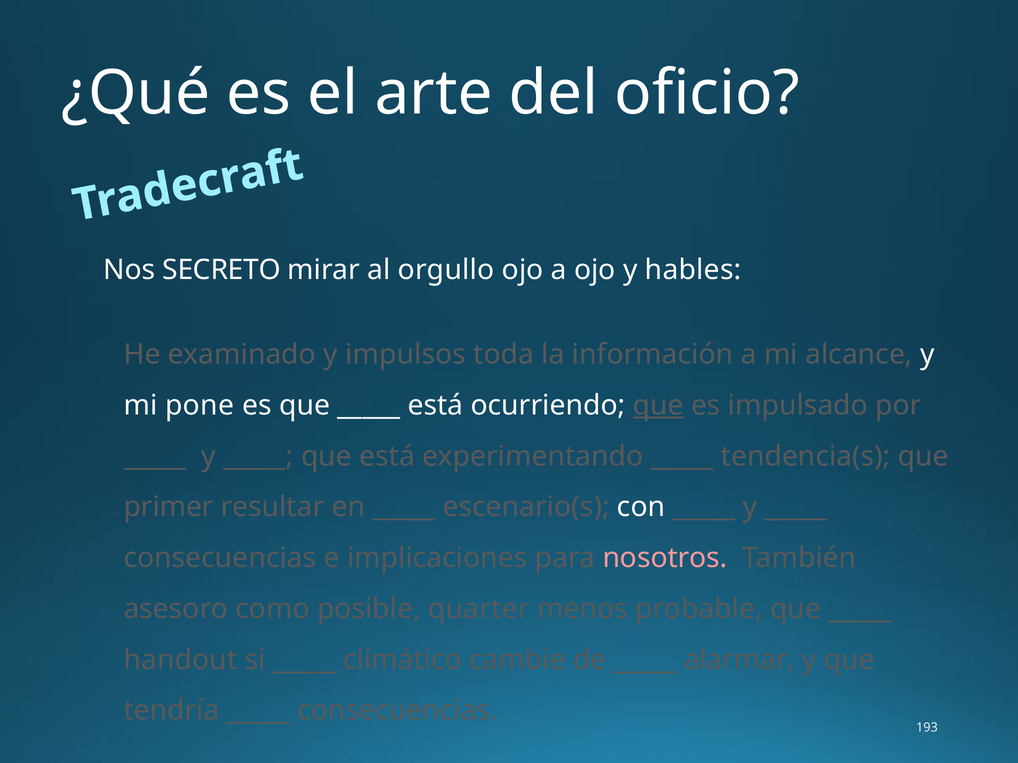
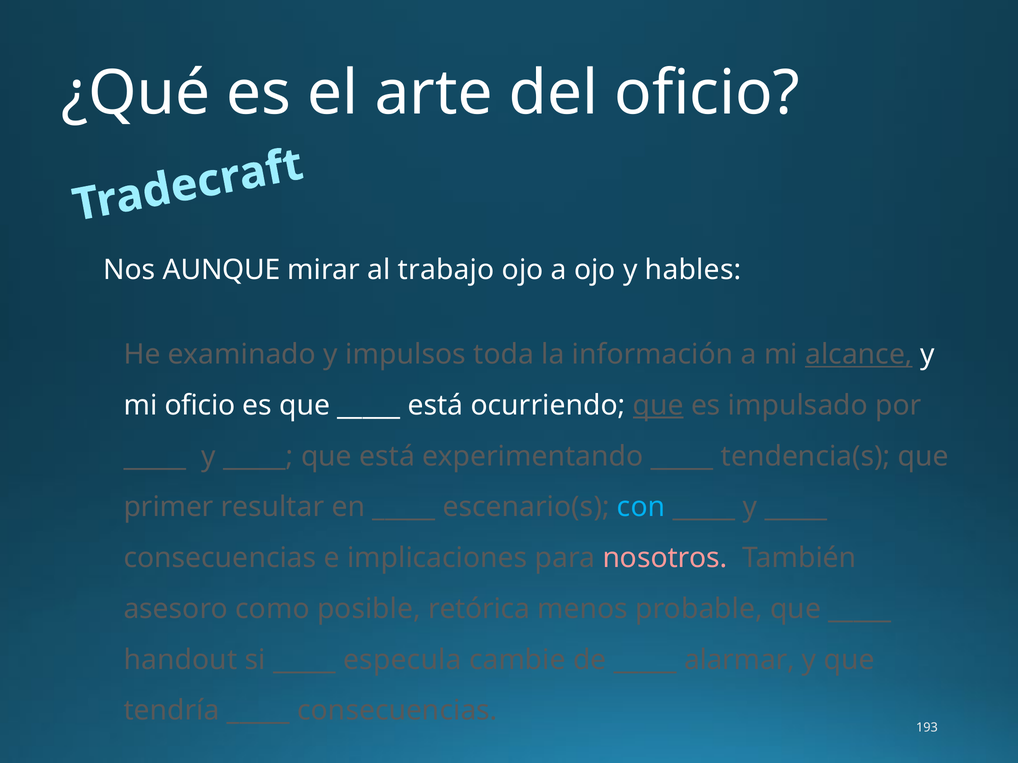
SECRETO: SECRETO -> AUNQUE
orgullo: orgullo -> trabajo
alcance underline: none -> present
mi pone: pone -> oficio
con colour: white -> light blue
quarter: quarter -> retórica
climático: climático -> especula
